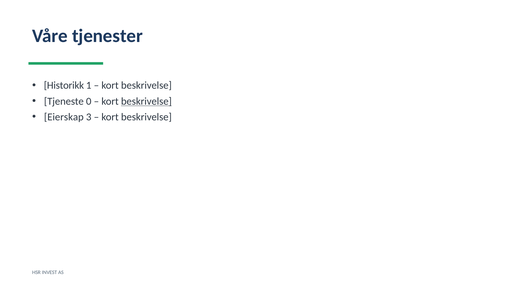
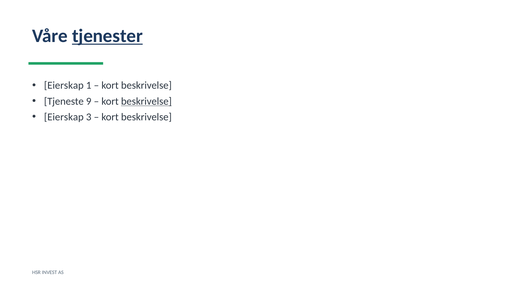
tjenester underline: none -> present
Historikk at (64, 86): Historikk -> Eierskap
0: 0 -> 9
